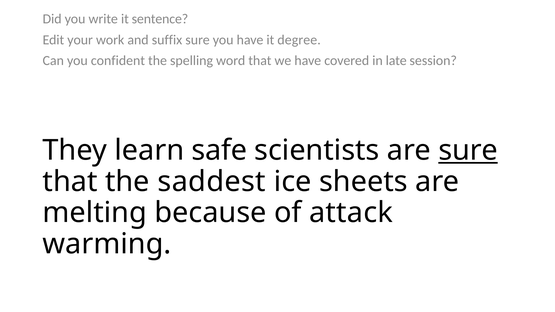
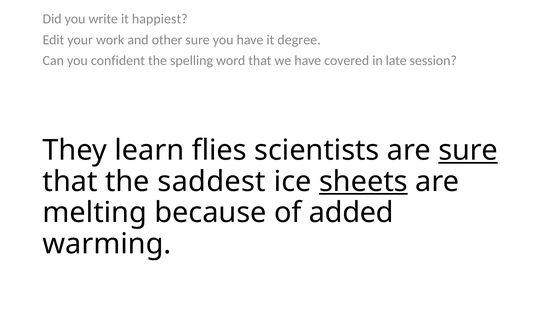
sentence: sentence -> happiest
suffix: suffix -> other
safe: safe -> flies
sheets underline: none -> present
attack: attack -> added
